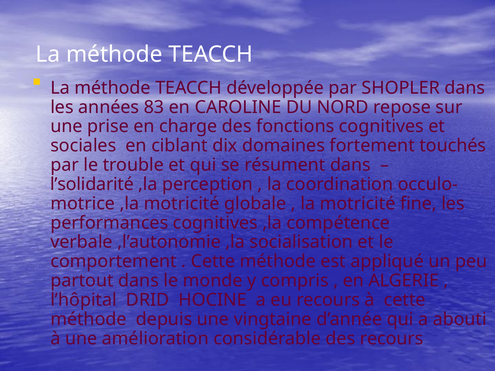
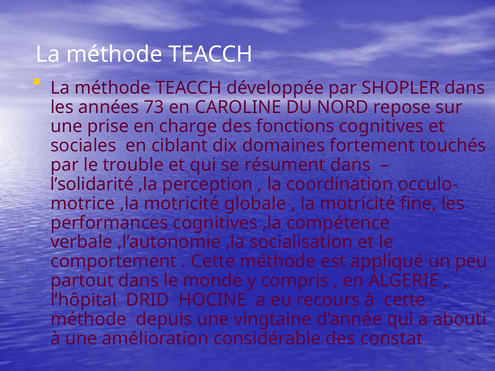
83: 83 -> 73
des recours: recours -> constat
